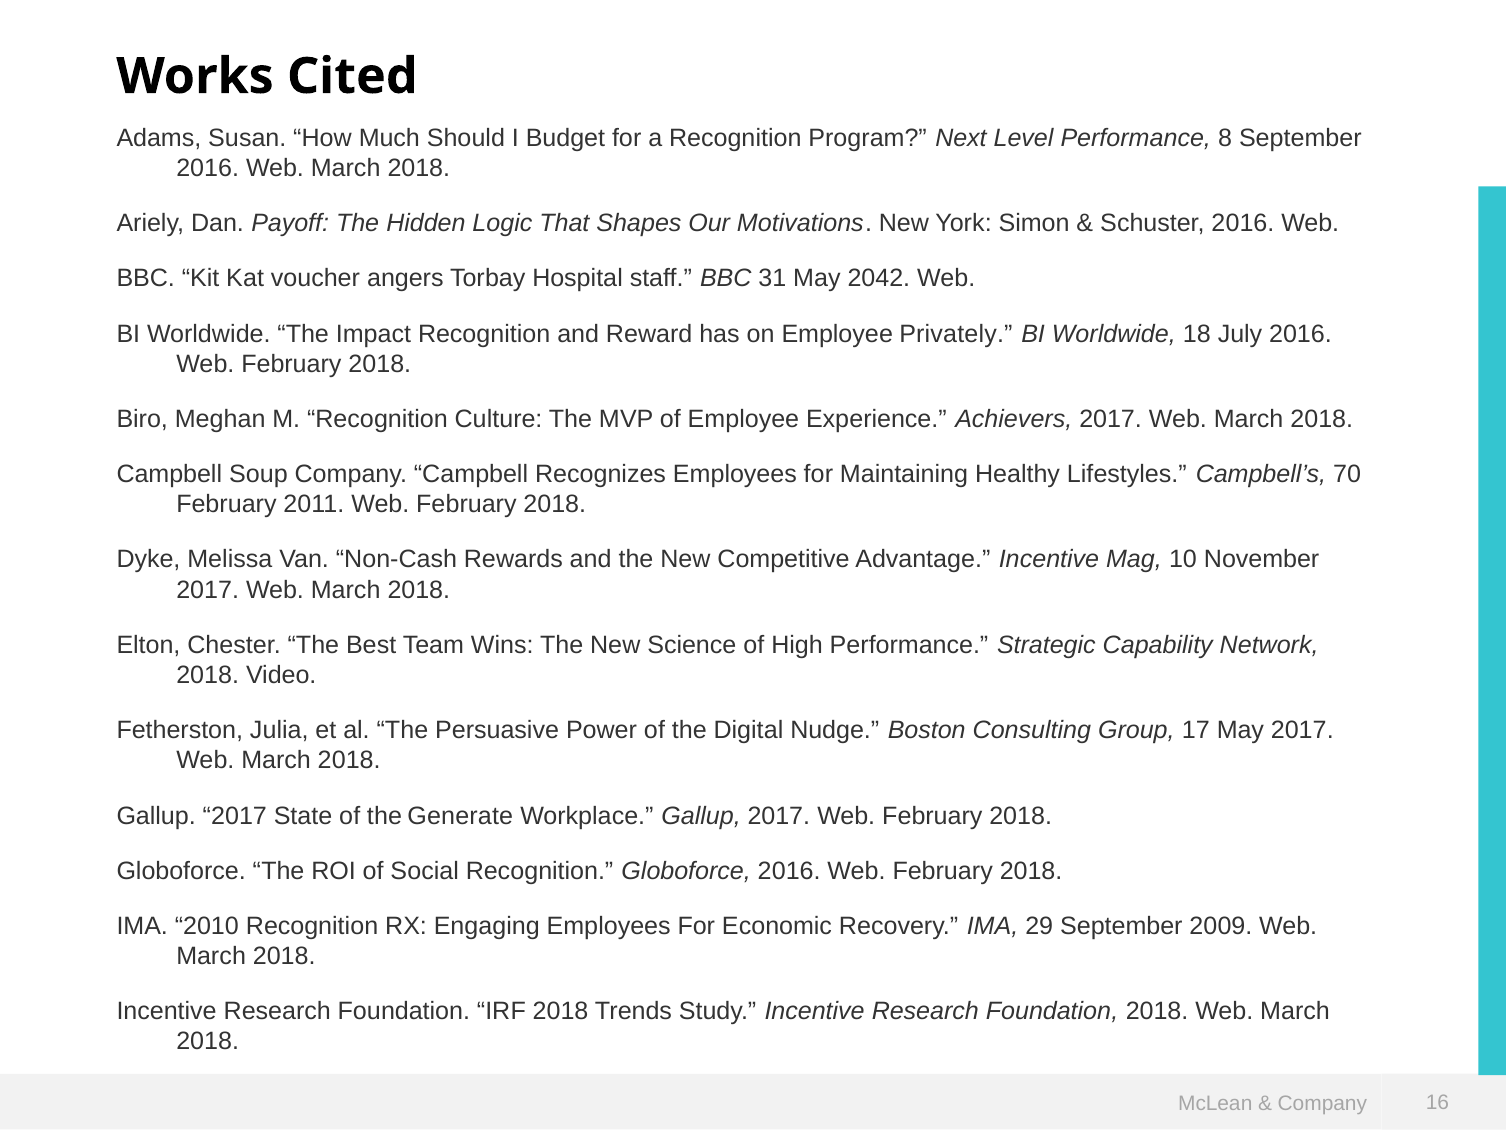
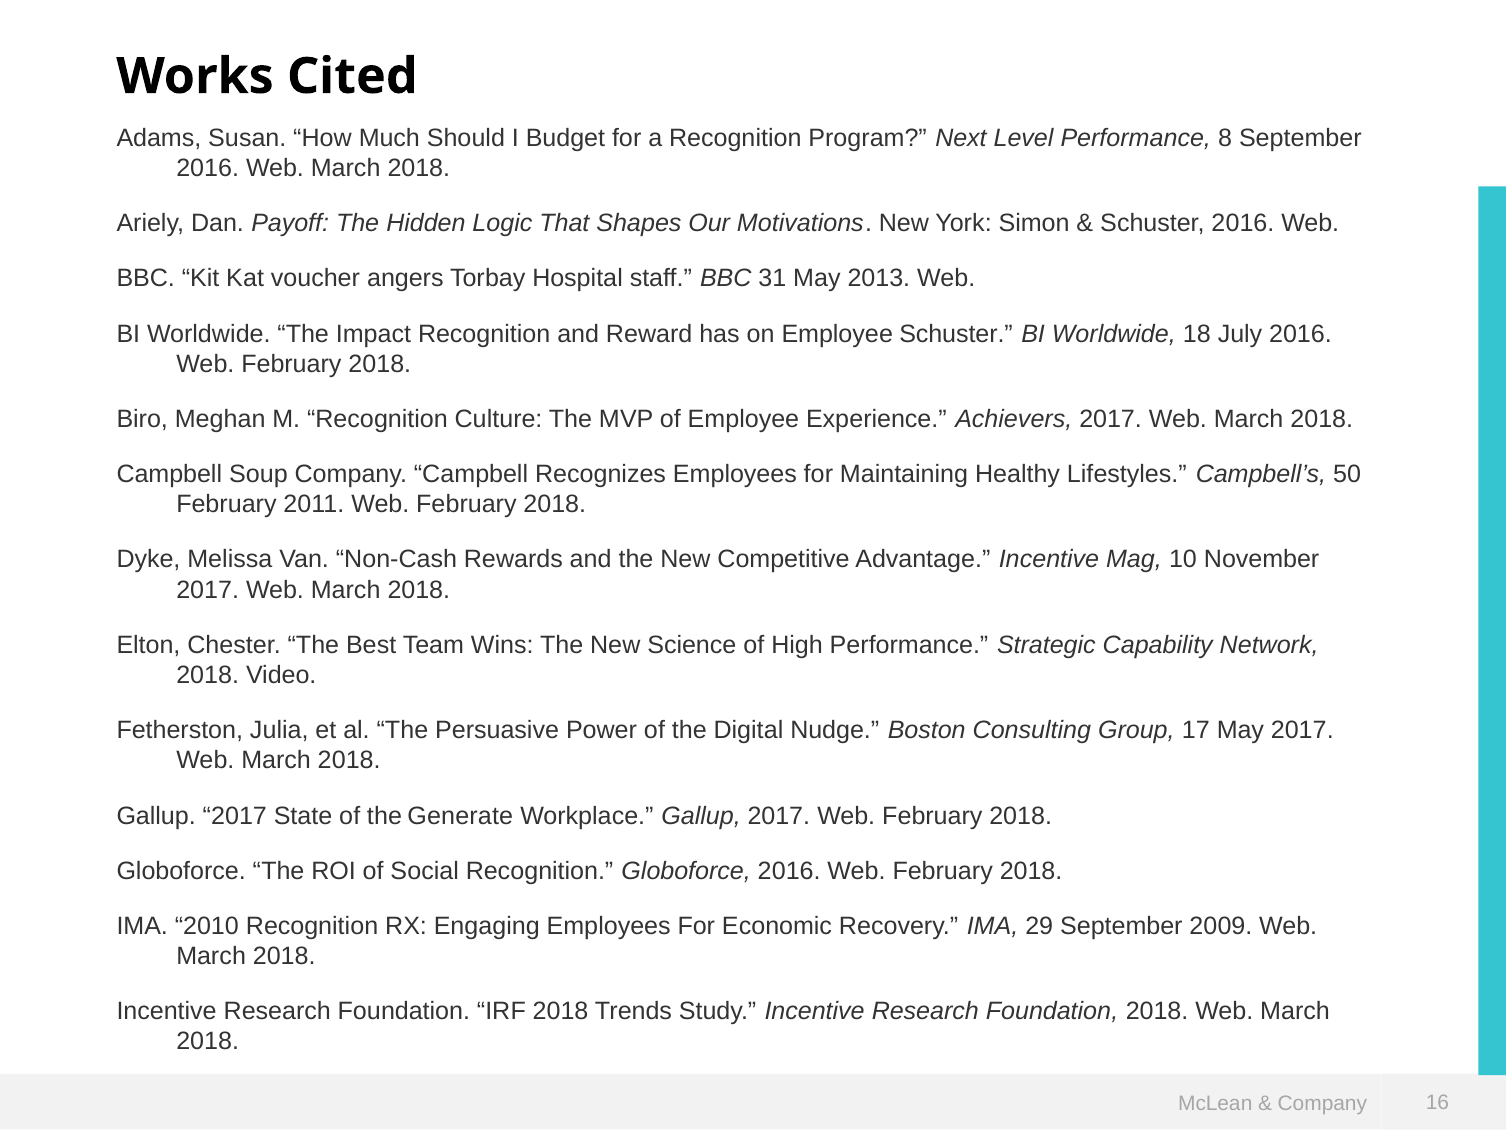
2042: 2042 -> 2013
Employee Privately: Privately -> Schuster
70: 70 -> 50
